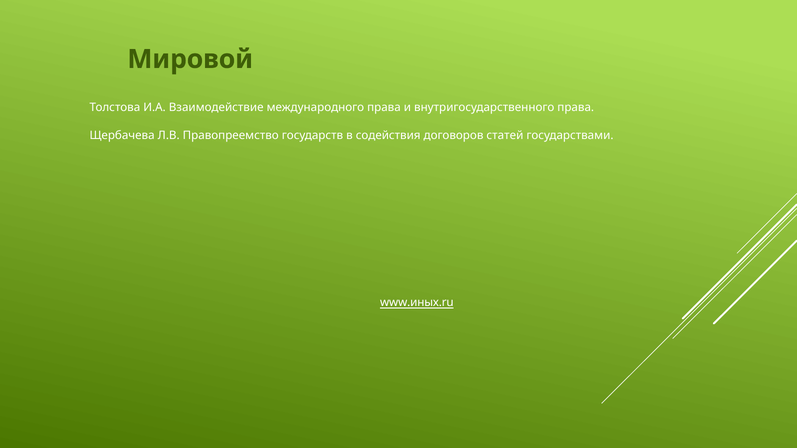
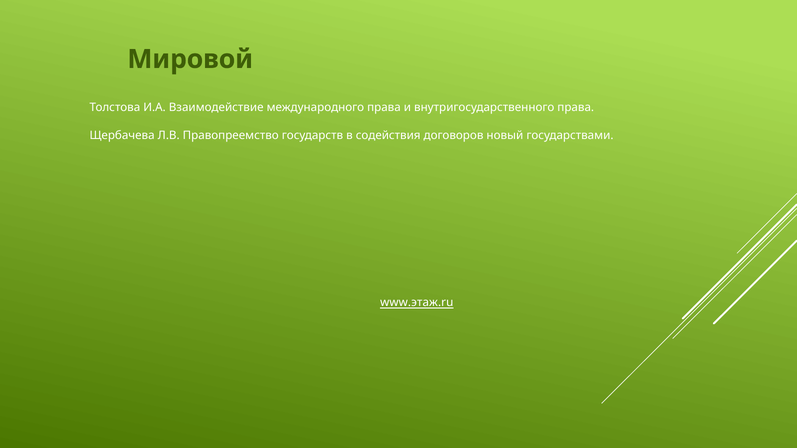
статей: статей -> новый
www.иных.ru: www.иных.ru -> www.этаж.ru
